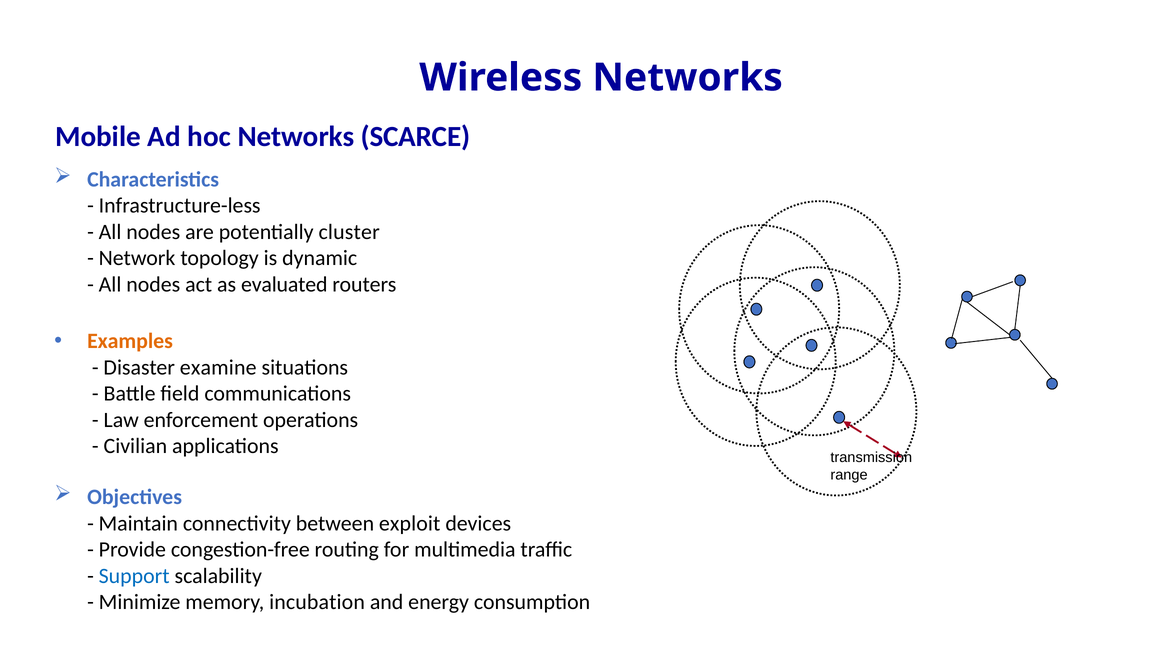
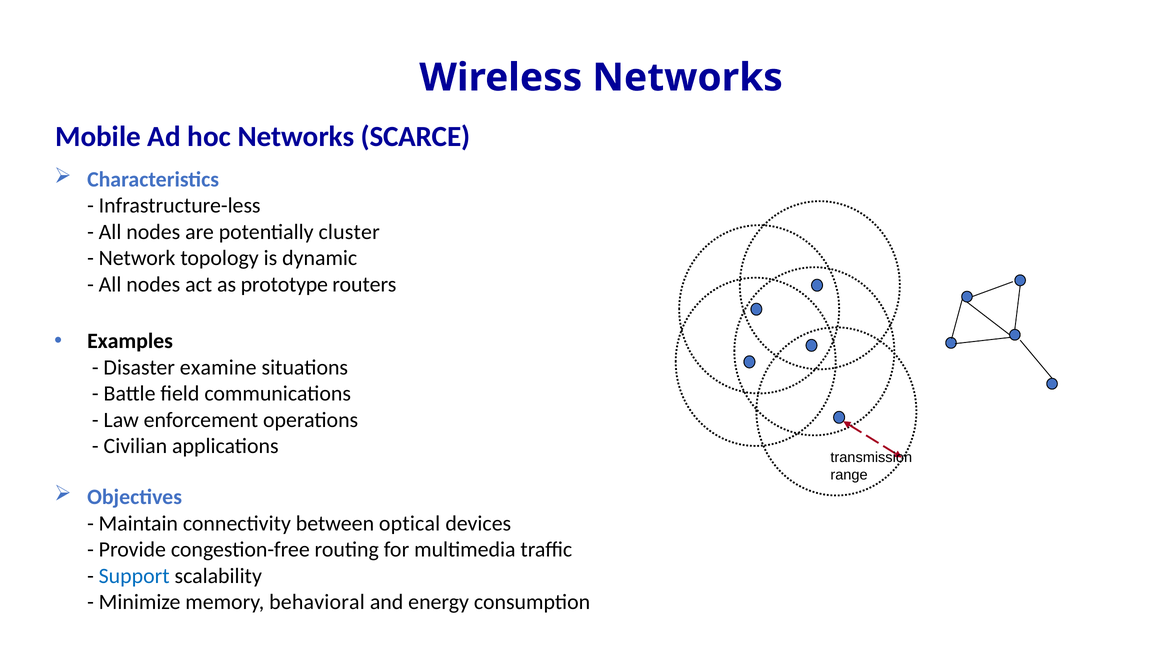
evaluated: evaluated -> prototype
Examples colour: orange -> black
exploit: exploit -> optical
incubation: incubation -> behavioral
